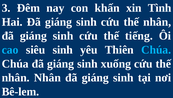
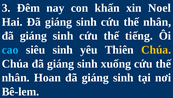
Tình: Tình -> Noel
Chúa at (156, 49) colour: light blue -> yellow
nhân Nhân: Nhân -> Hoan
